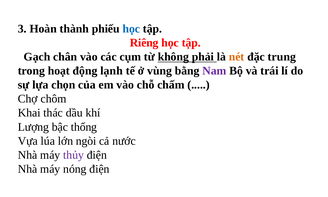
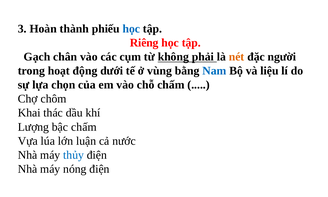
trung: trung -> người
lạnh: lạnh -> dưới
Nam colour: purple -> blue
trái: trái -> liệu
bậc thống: thống -> chấm
ngòi: ngòi -> luận
thủy colour: purple -> blue
